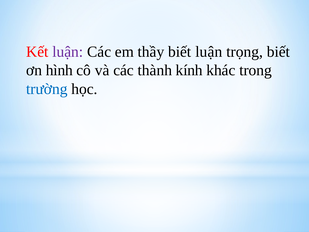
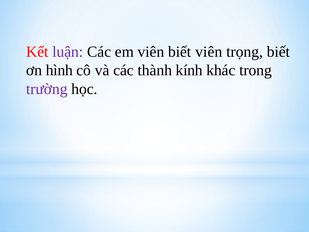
em thầy: thầy -> viên
biết luận: luận -> viên
trường colour: blue -> purple
